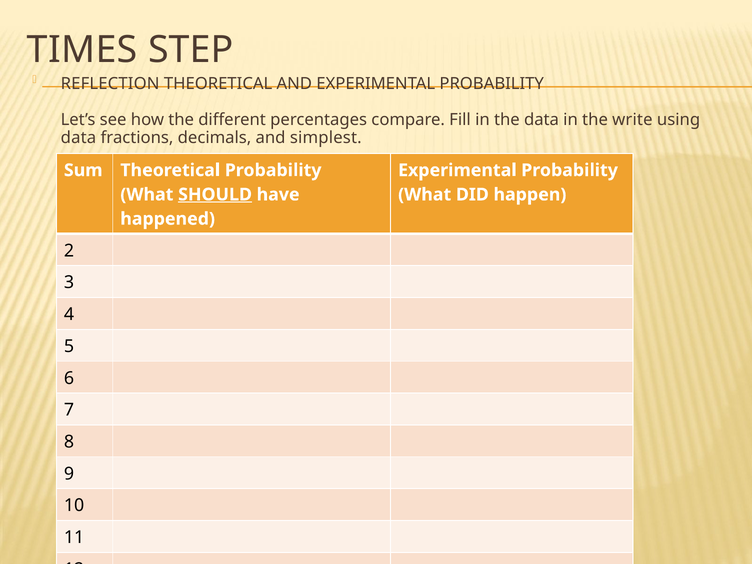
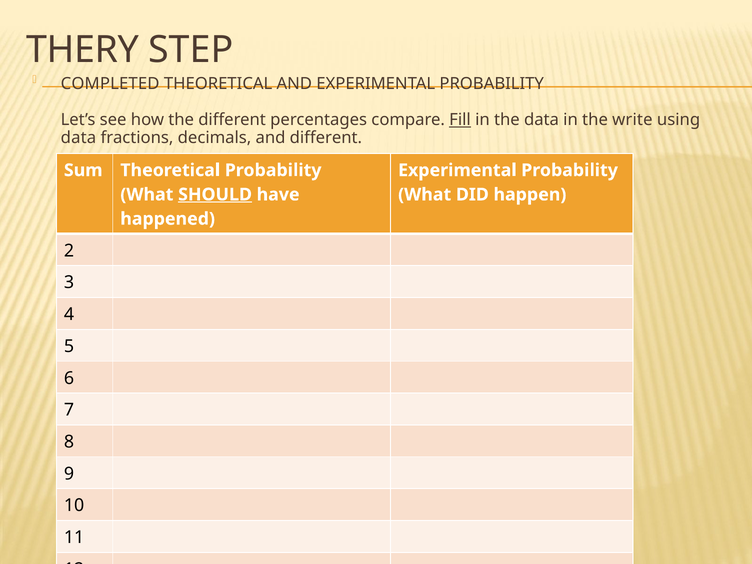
TIMES: TIMES -> THERY
REFLECTION: REFLECTION -> COMPLETED
Fill underline: none -> present
and simplest: simplest -> different
